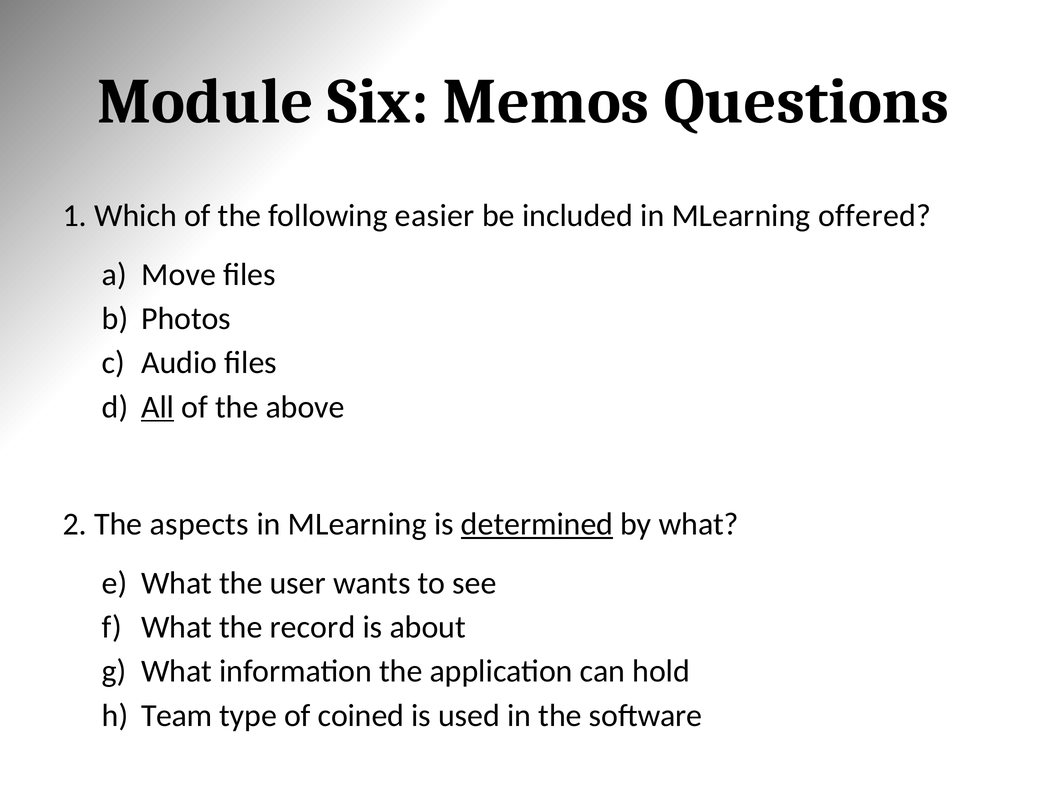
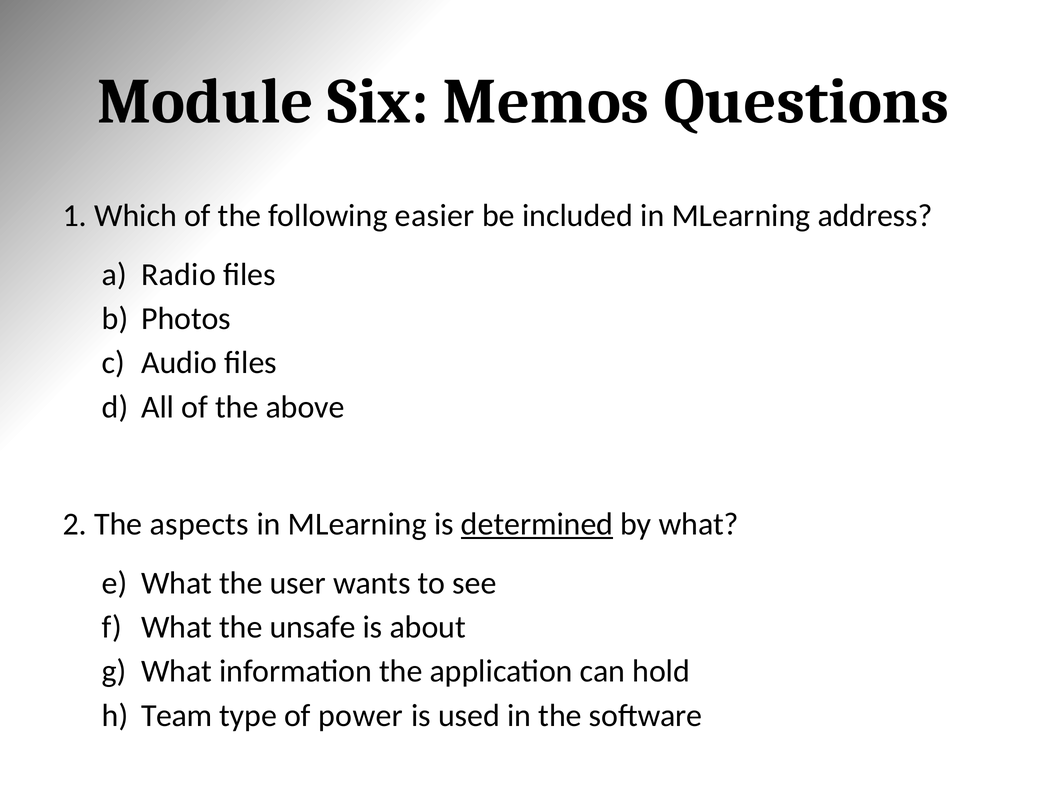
offered: offered -> address
Move: Move -> Radio
All underline: present -> none
record: record -> unsafe
coined: coined -> power
